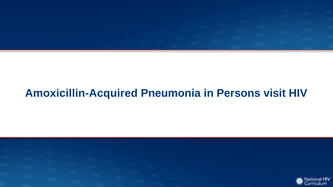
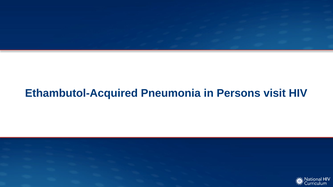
Amoxicillin-Acquired: Amoxicillin-Acquired -> Ethambutol-Acquired
